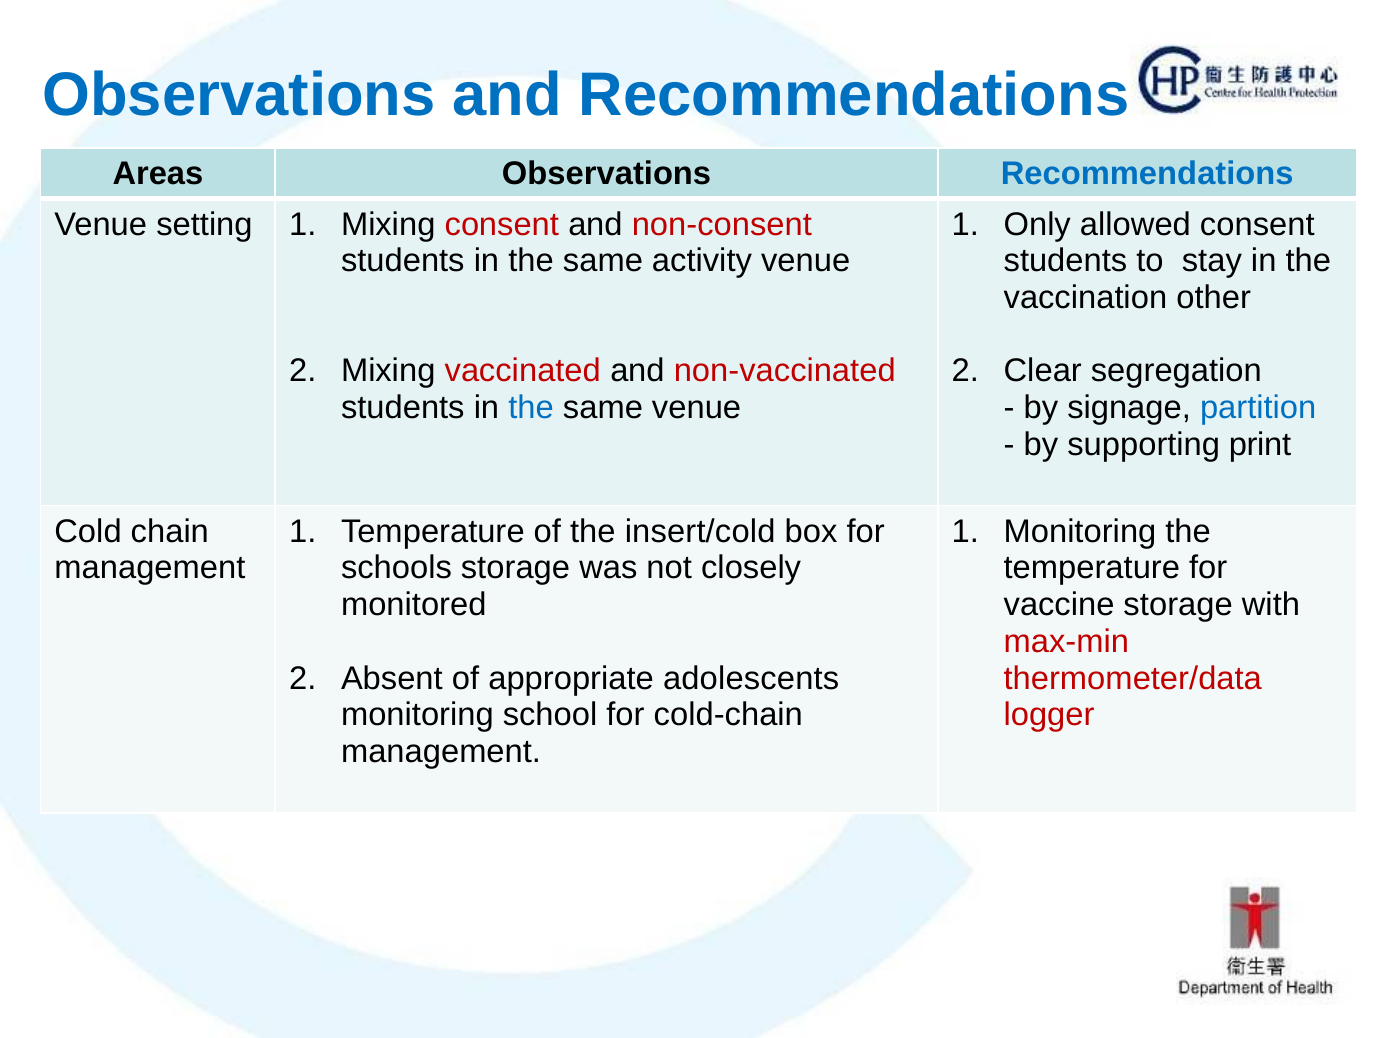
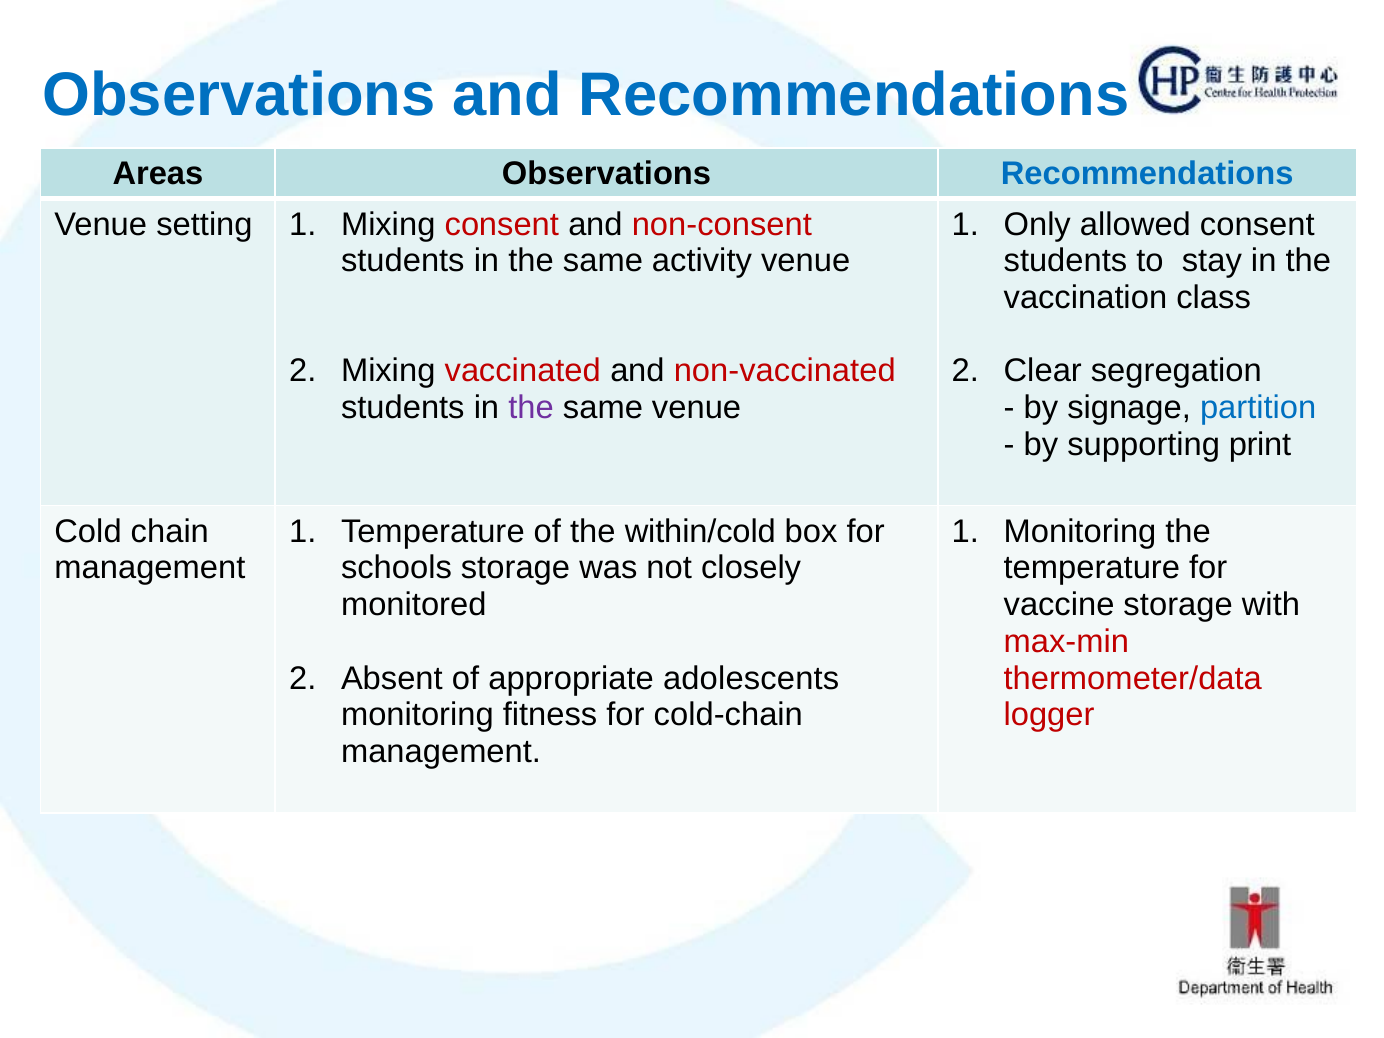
other: other -> class
the at (531, 408) colour: blue -> purple
insert/cold: insert/cold -> within/cold
school: school -> fitness
